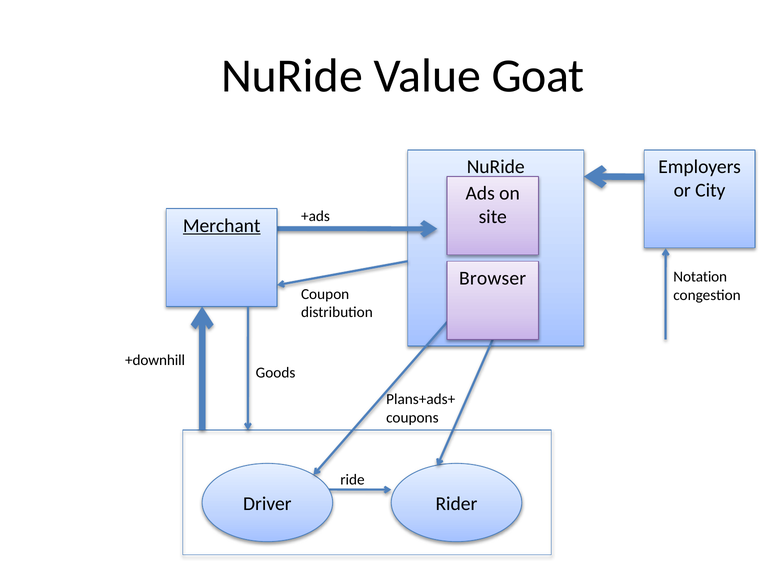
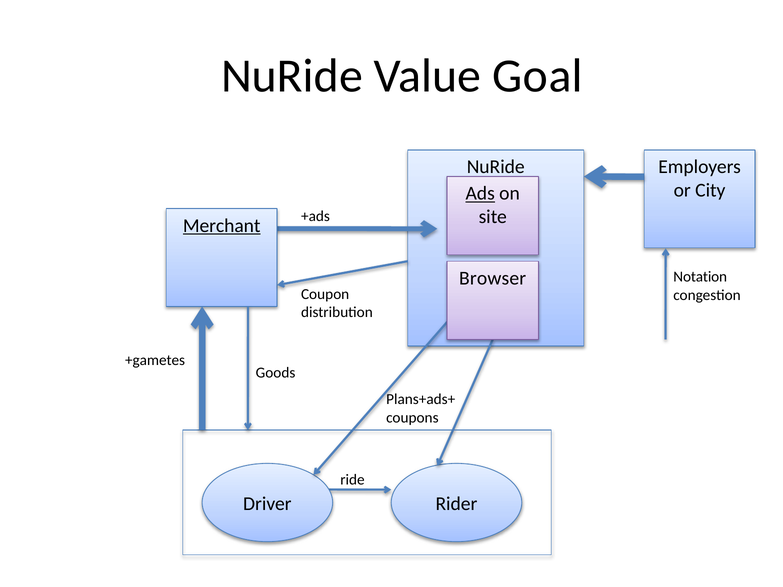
Goat: Goat -> Goal
Ads underline: none -> present
+downhill: +downhill -> +gametes
